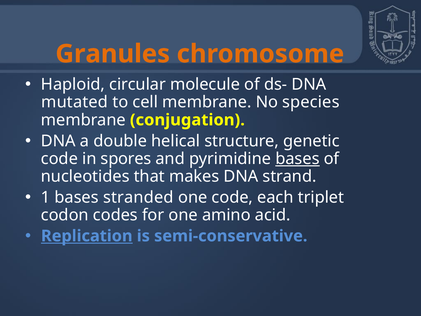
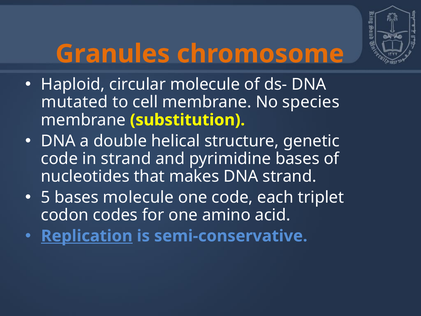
conjugation: conjugation -> substitution
in spores: spores -> strand
bases at (297, 159) underline: present -> none
1: 1 -> 5
bases stranded: stranded -> molecule
